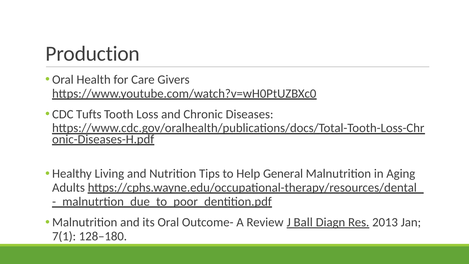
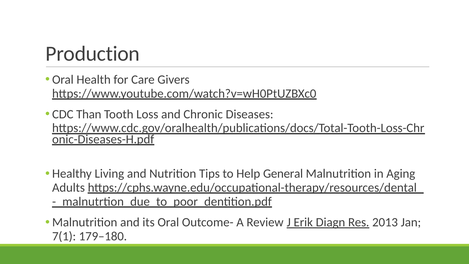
Tufts: Tufts -> Than
Ball: Ball -> Erik
128–180: 128–180 -> 179–180
